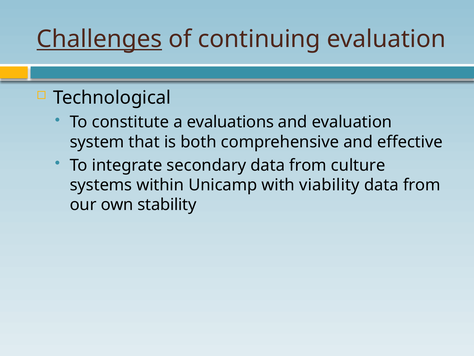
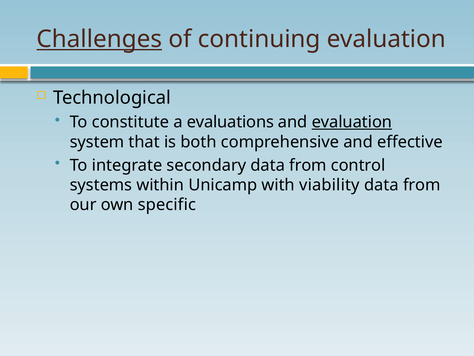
evaluation at (352, 122) underline: none -> present
culture: culture -> control
stability: stability -> specific
